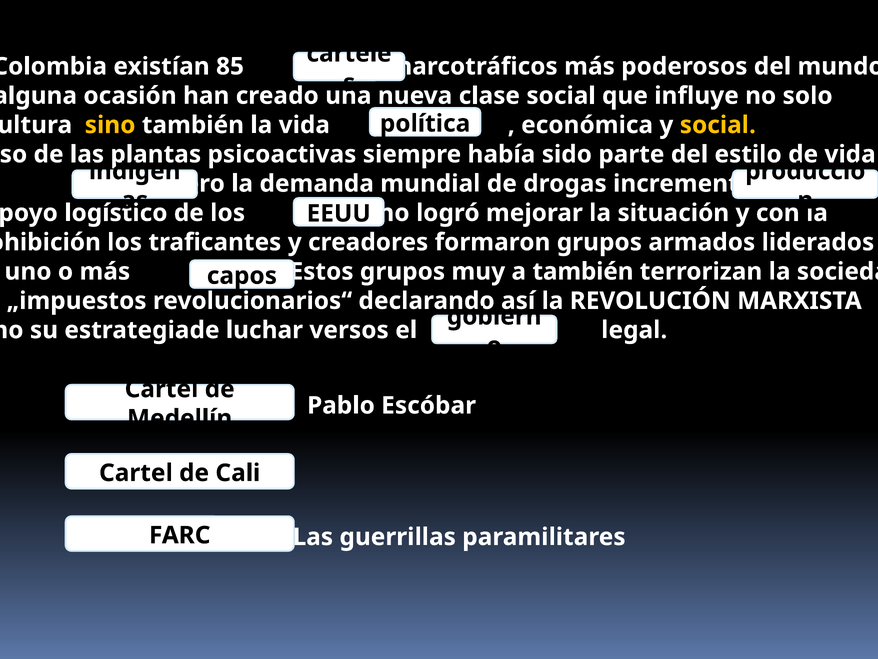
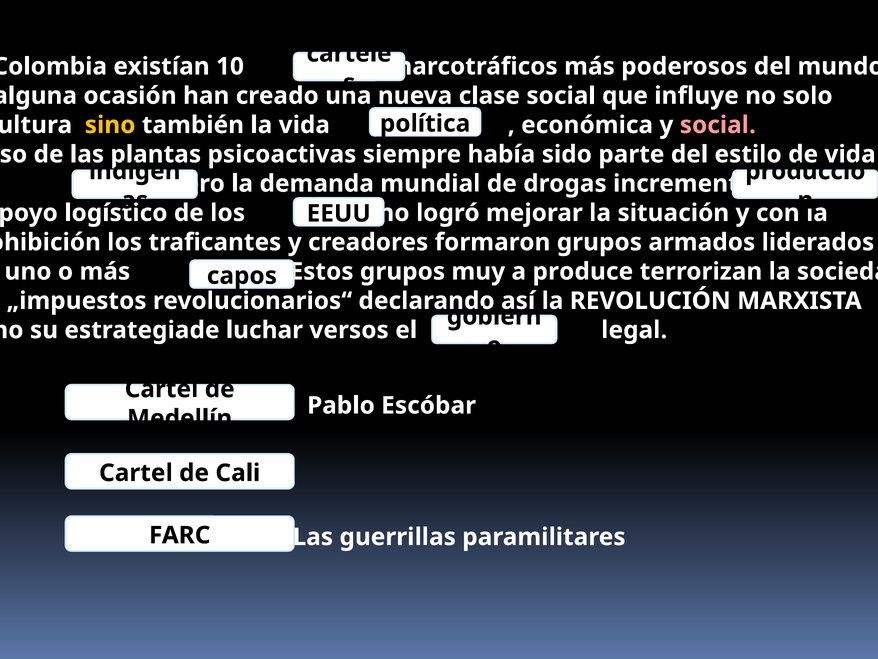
85: 85 -> 10
social at (718, 125) colour: yellow -> pink
a también: también -> produce
